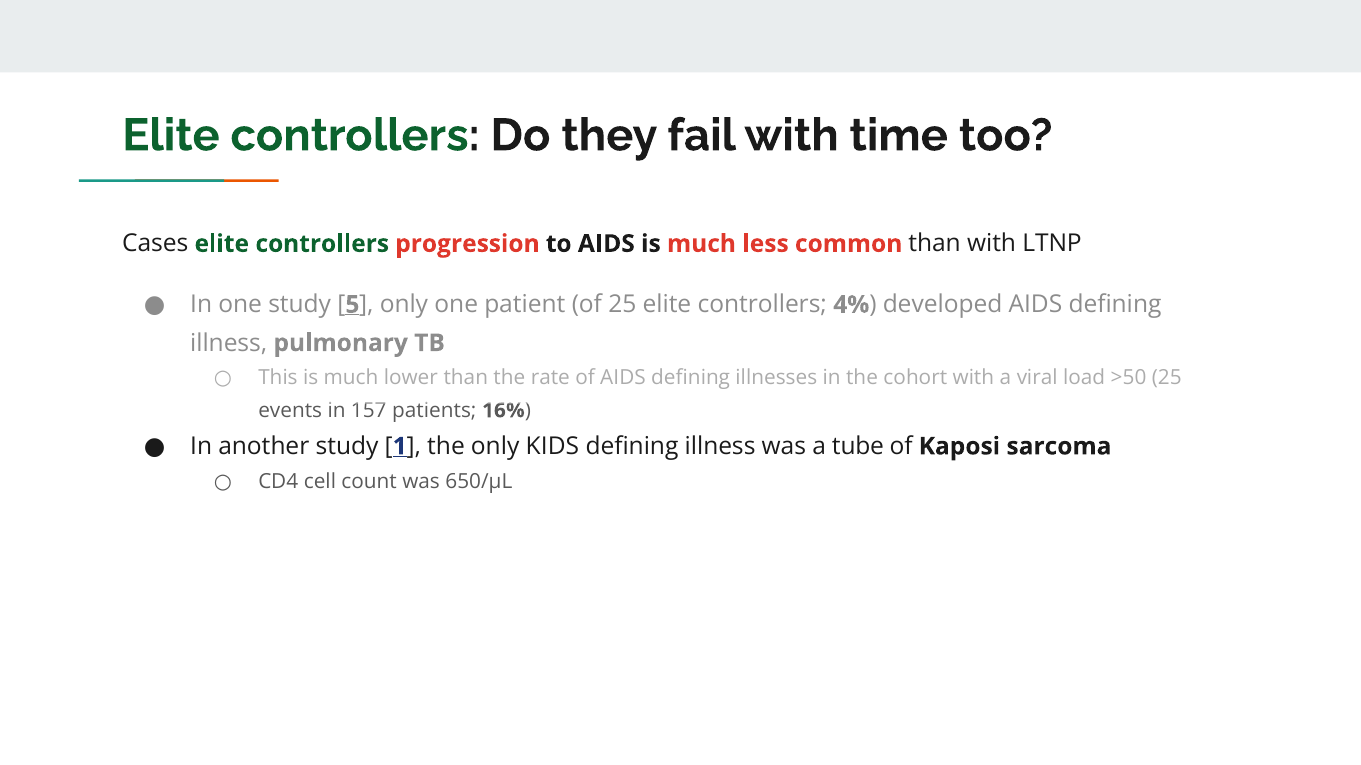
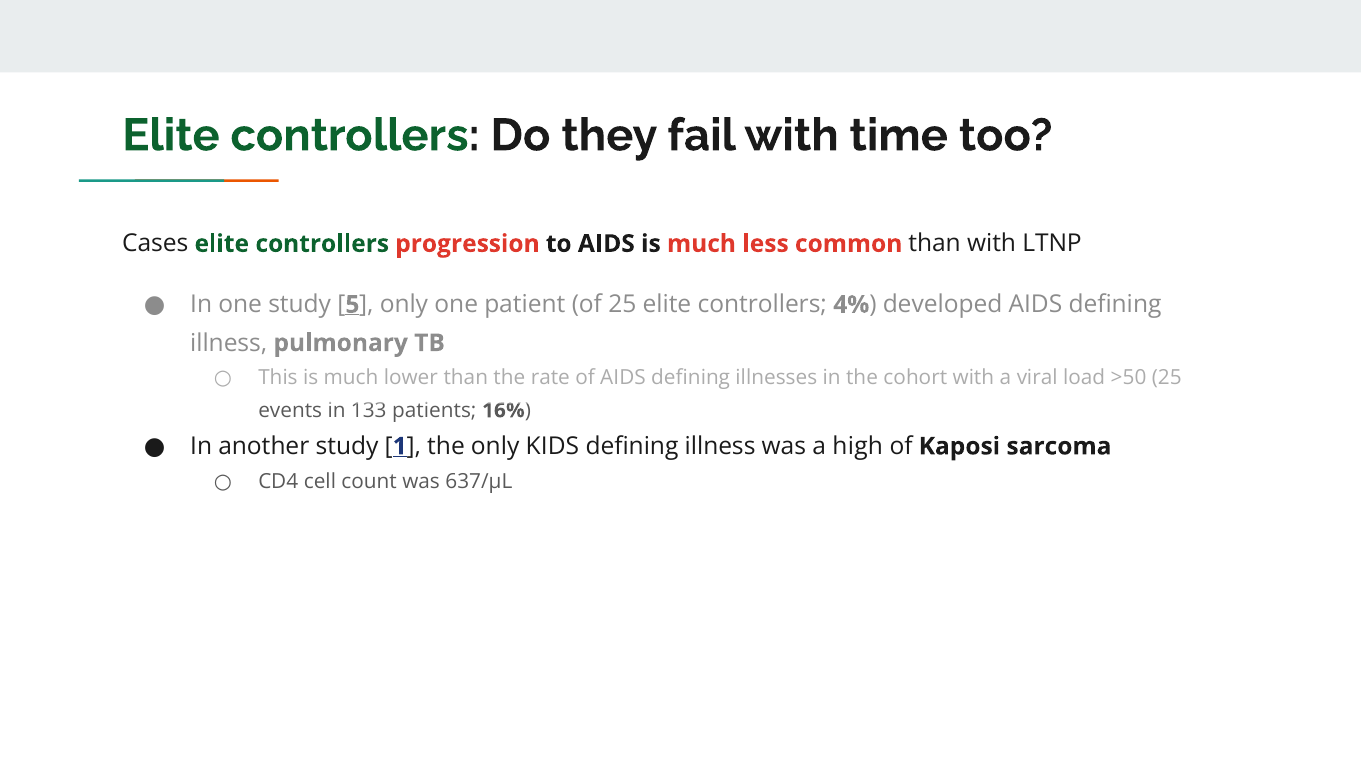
157: 157 -> 133
tube: tube -> high
650/μL: 650/μL -> 637/μL
